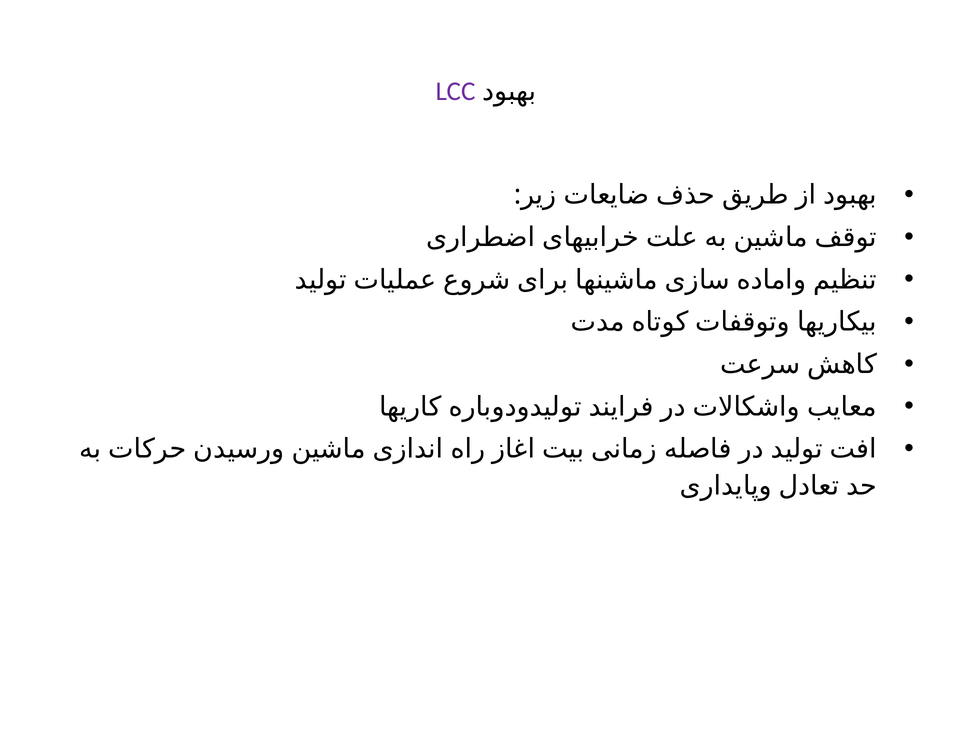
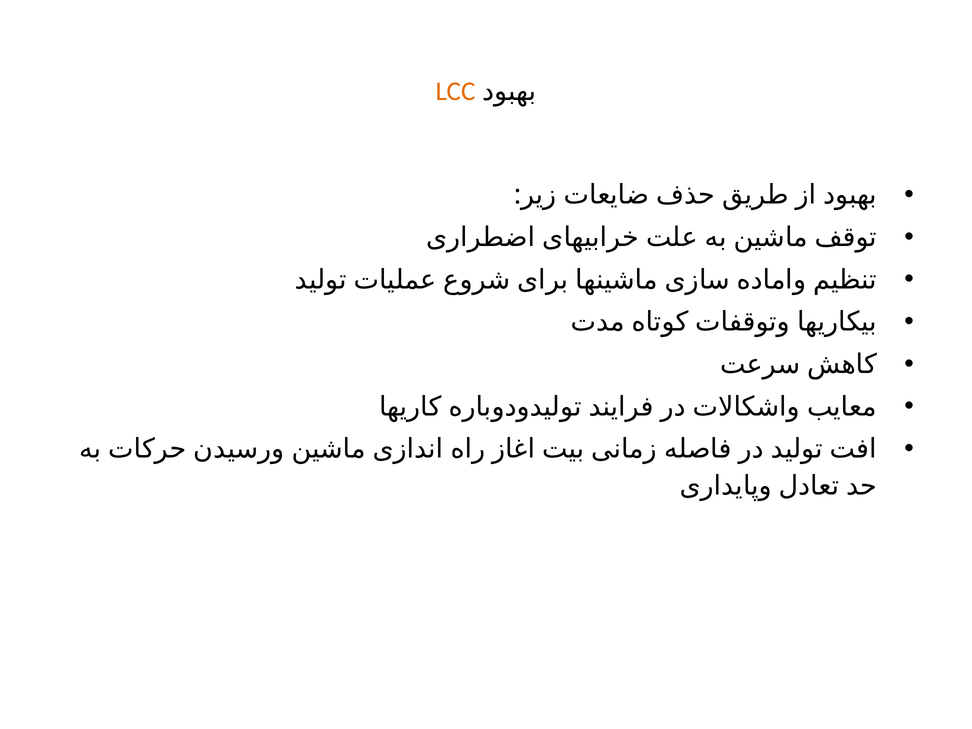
LCC colour: purple -> orange
